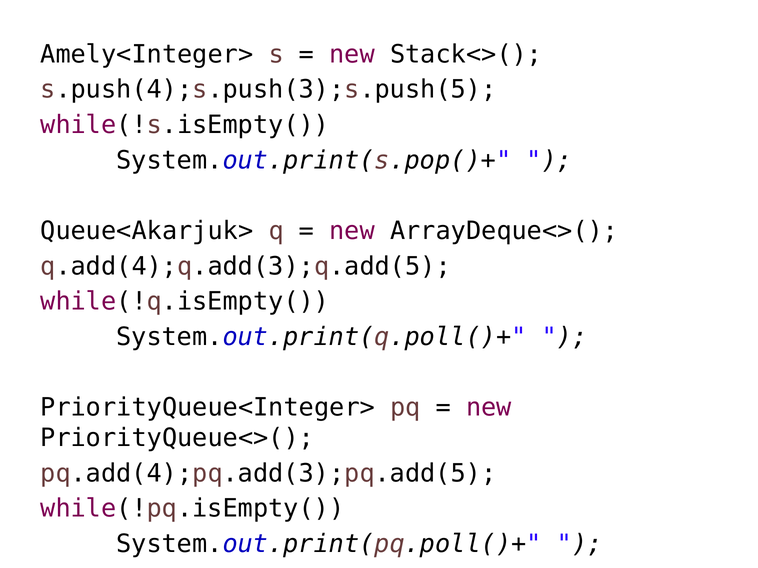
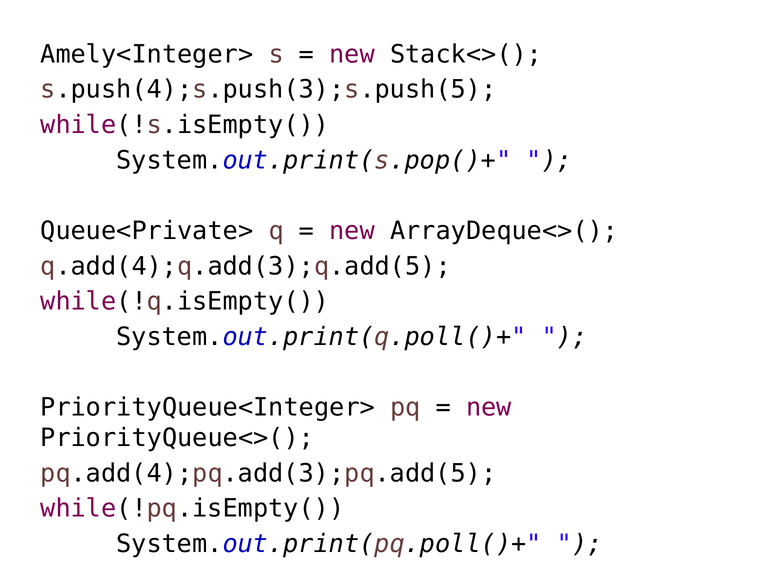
Queue<Akarjuk>: Queue<Akarjuk> -> Queue<Private>
